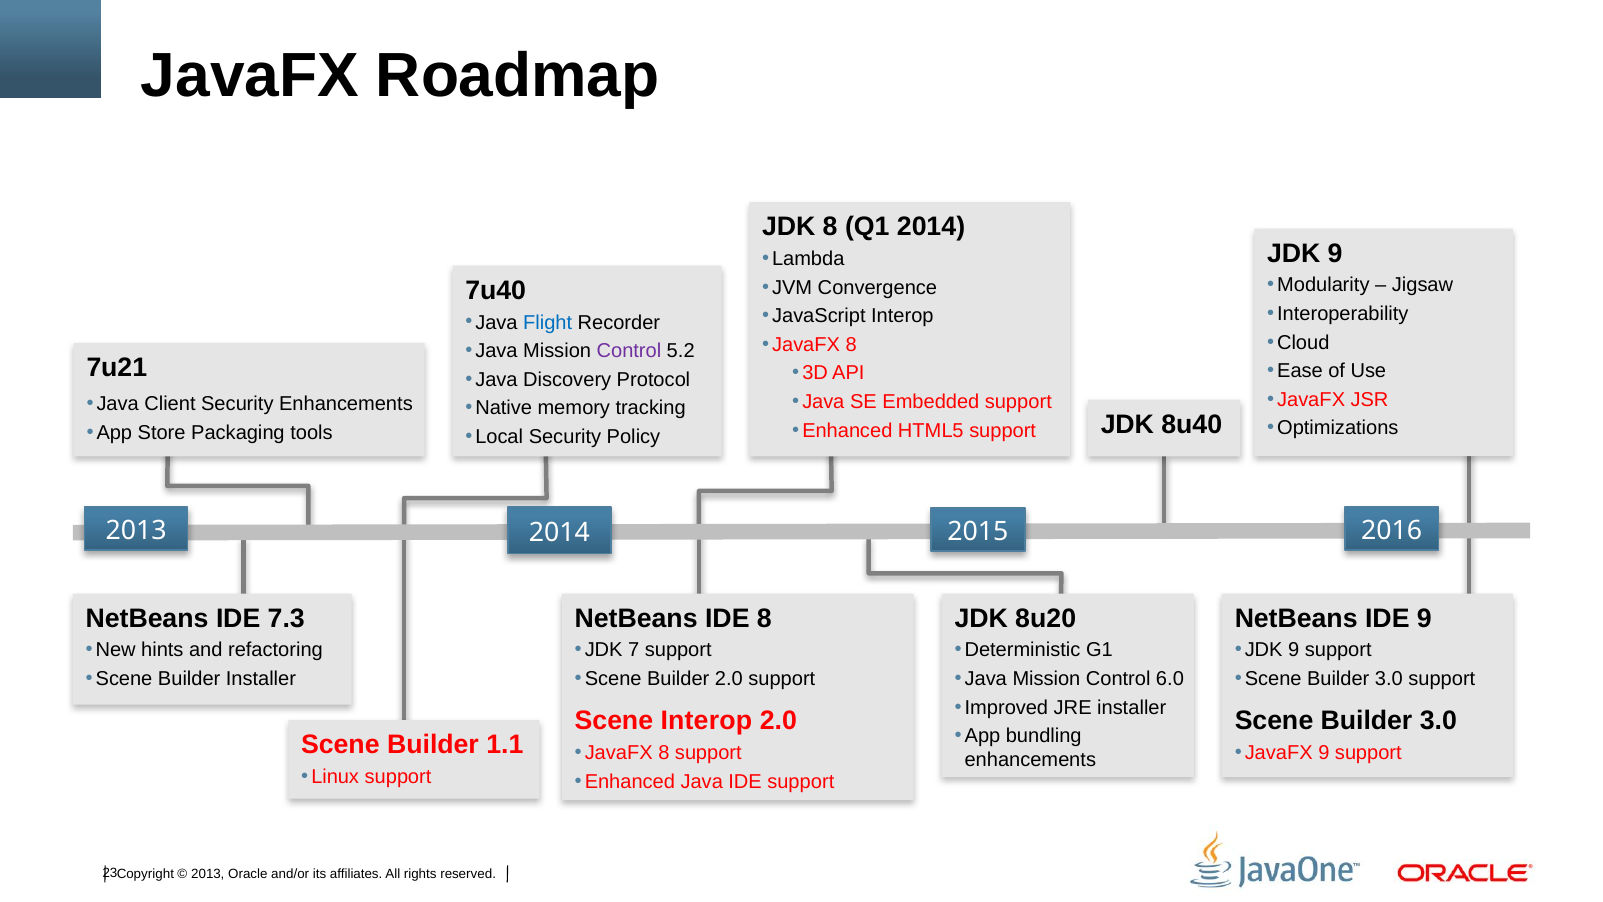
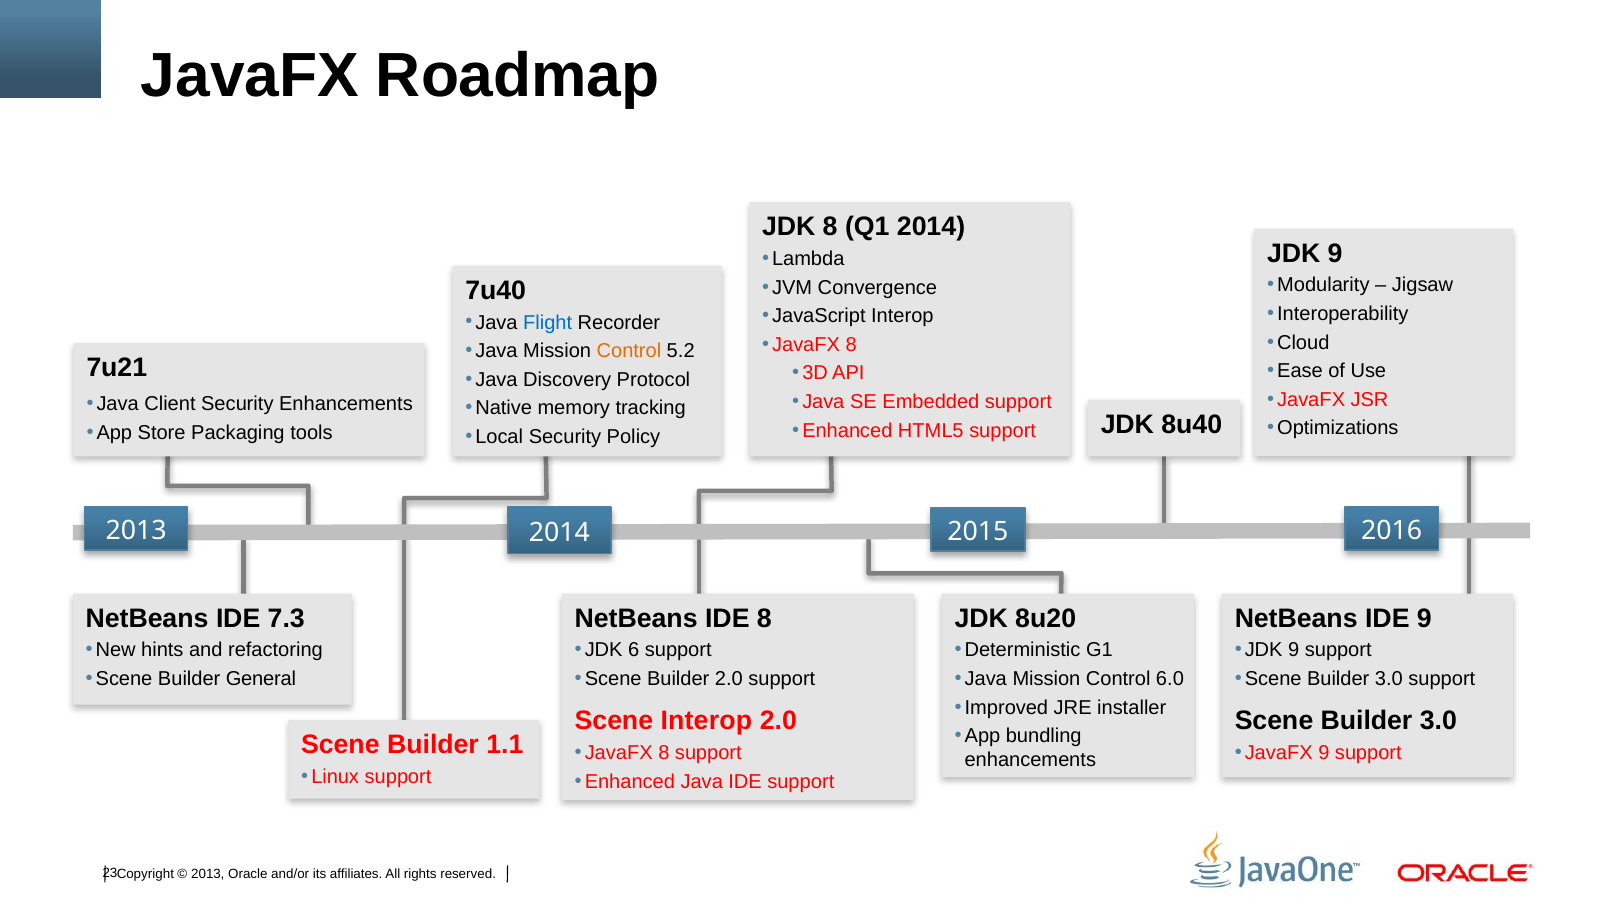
Control at (629, 351) colour: purple -> orange
7: 7 -> 6
Builder Installer: Installer -> General
